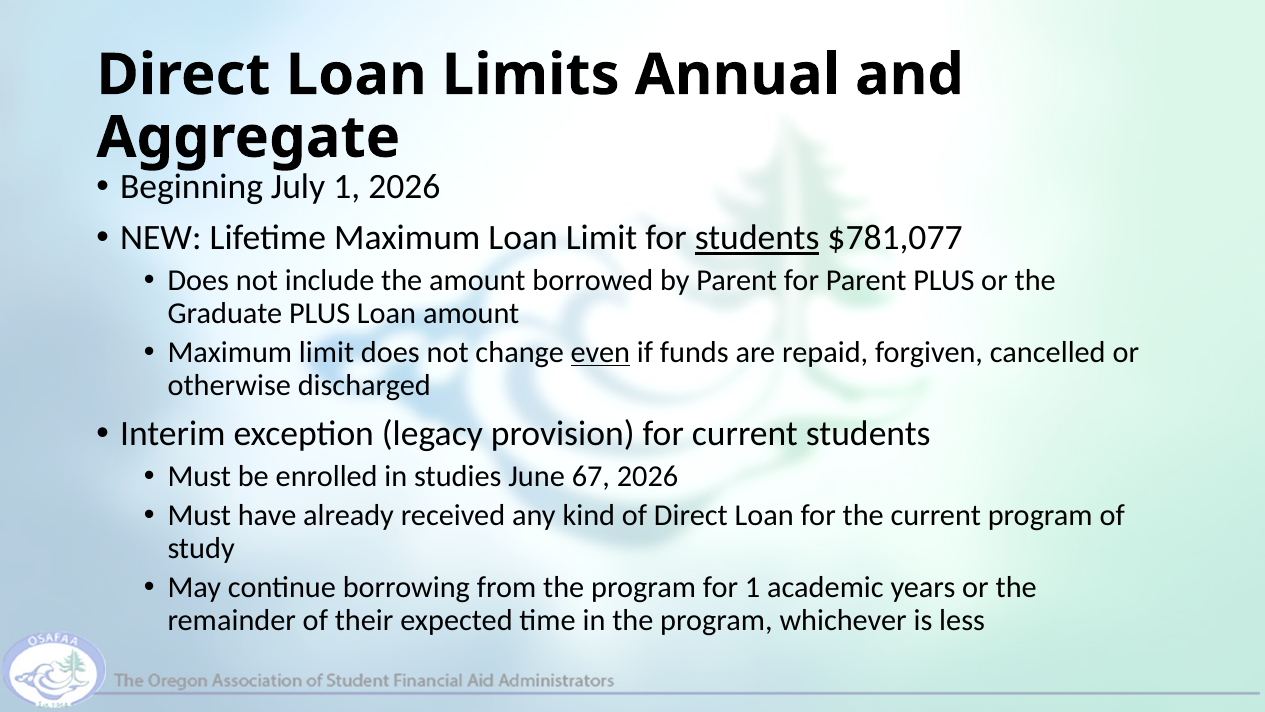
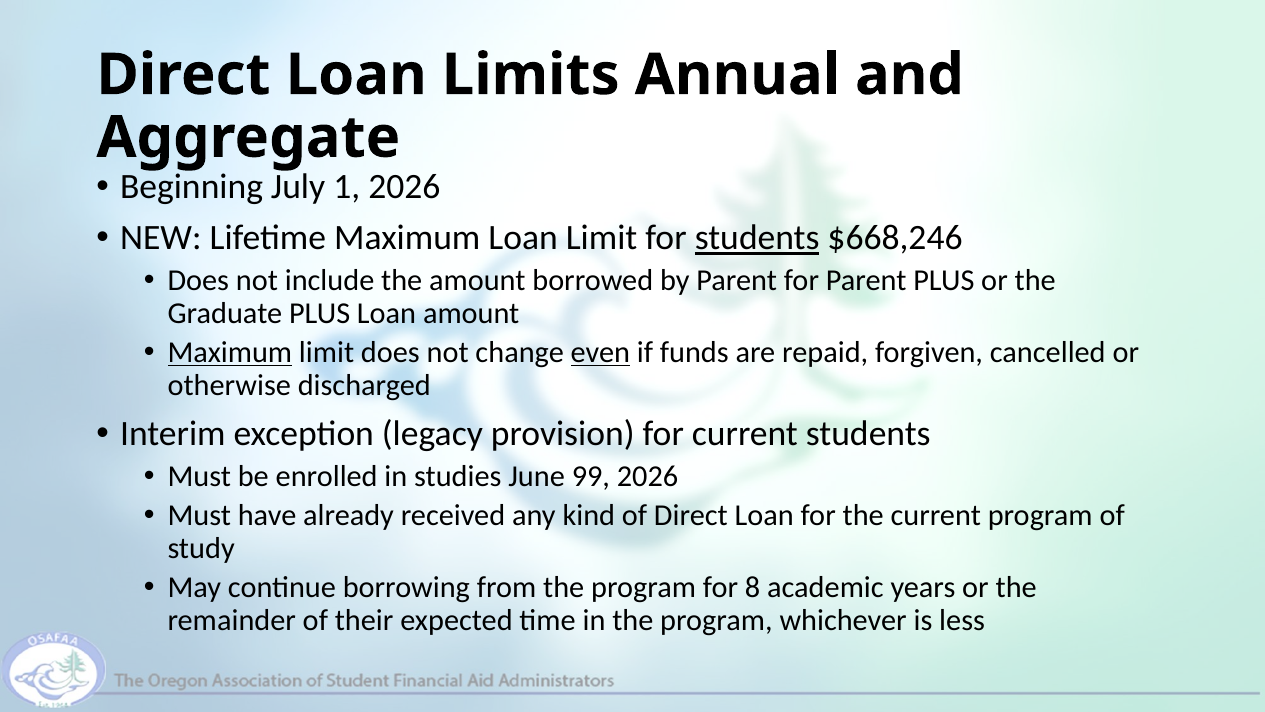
$781,077: $781,077 -> $668,246
Maximum at (230, 352) underline: none -> present
67: 67 -> 99
for 1: 1 -> 8
